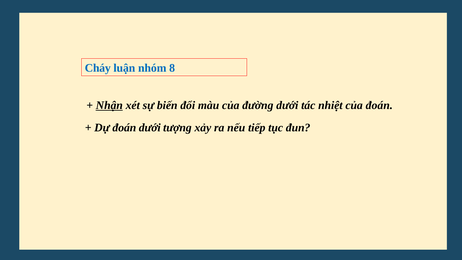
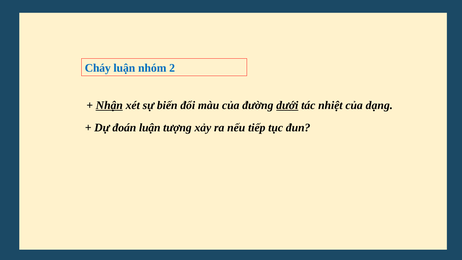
8: 8 -> 2
dưới at (287, 105) underline: none -> present
của đoán: đoán -> dạng
đoán dưới: dưới -> luận
